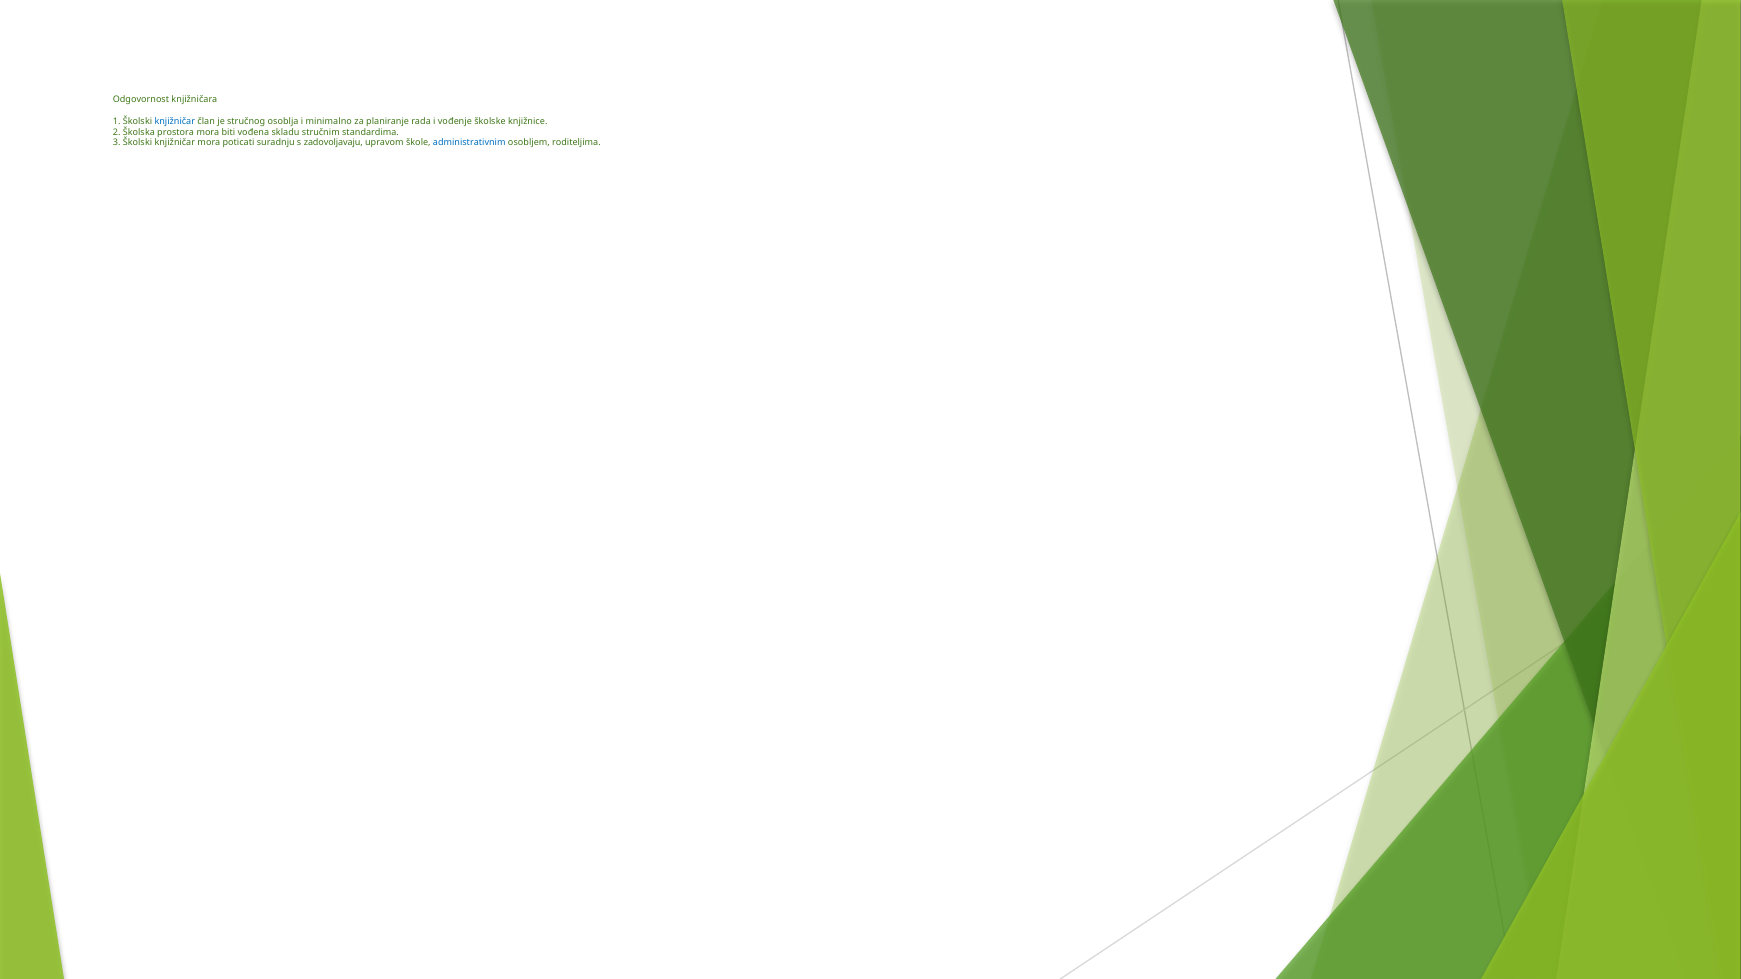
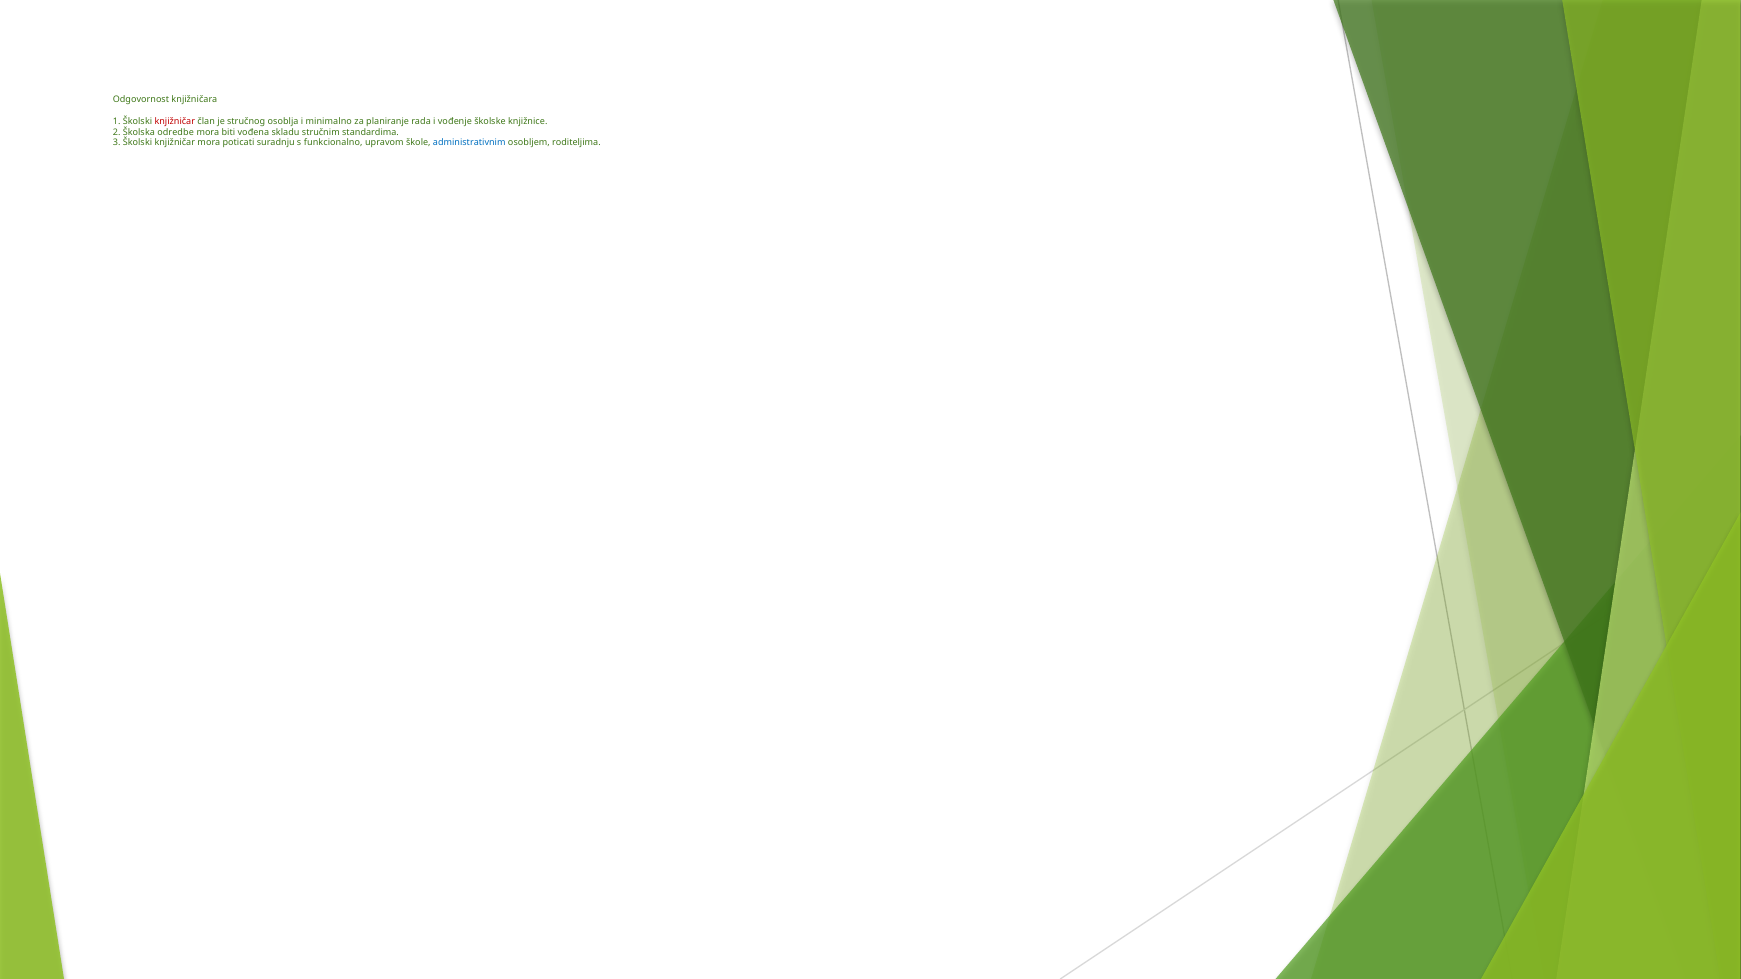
knjižničar at (175, 121) colour: blue -> red
prostora: prostora -> odredbe
zadovoljavaju: zadovoljavaju -> funkcionalno
